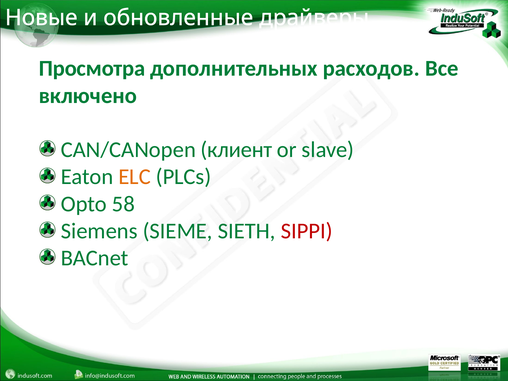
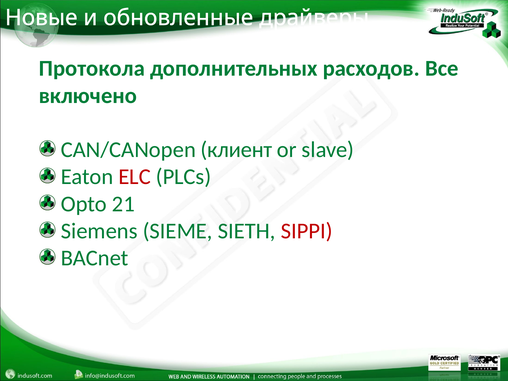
Просмотра: Просмотра -> Протокола
ELC colour: orange -> red
58: 58 -> 21
